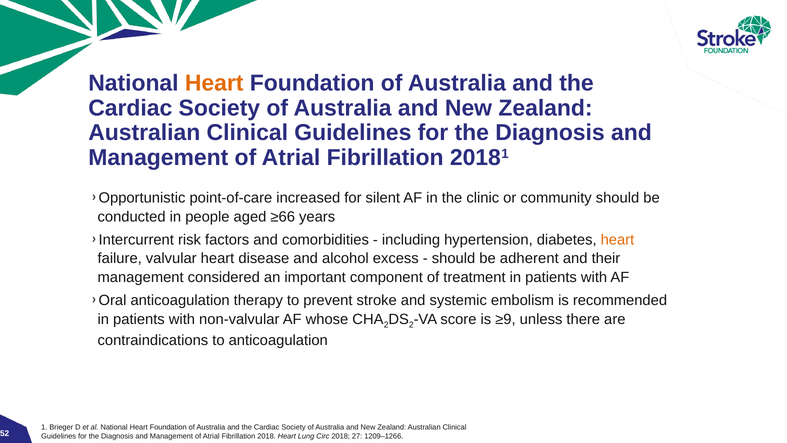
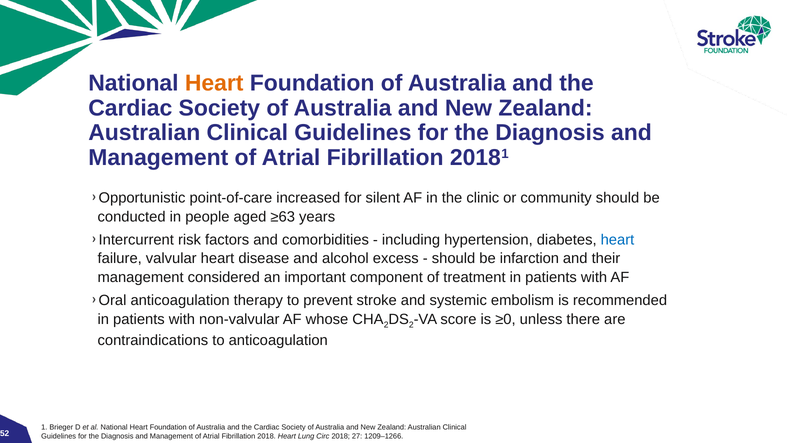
≥66: ≥66 -> ≥63
heart at (617, 240) colour: orange -> blue
adherent: adherent -> infarction
≥9: ≥9 -> ≥0
